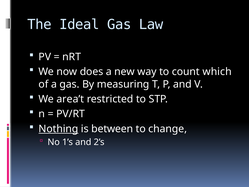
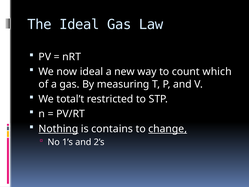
now does: does -> ideal
area’t: area’t -> total’t
between: between -> contains
change underline: none -> present
